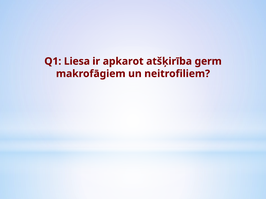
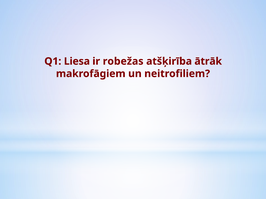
apkarot: apkarot -> robežas
germ: germ -> ātrāk
